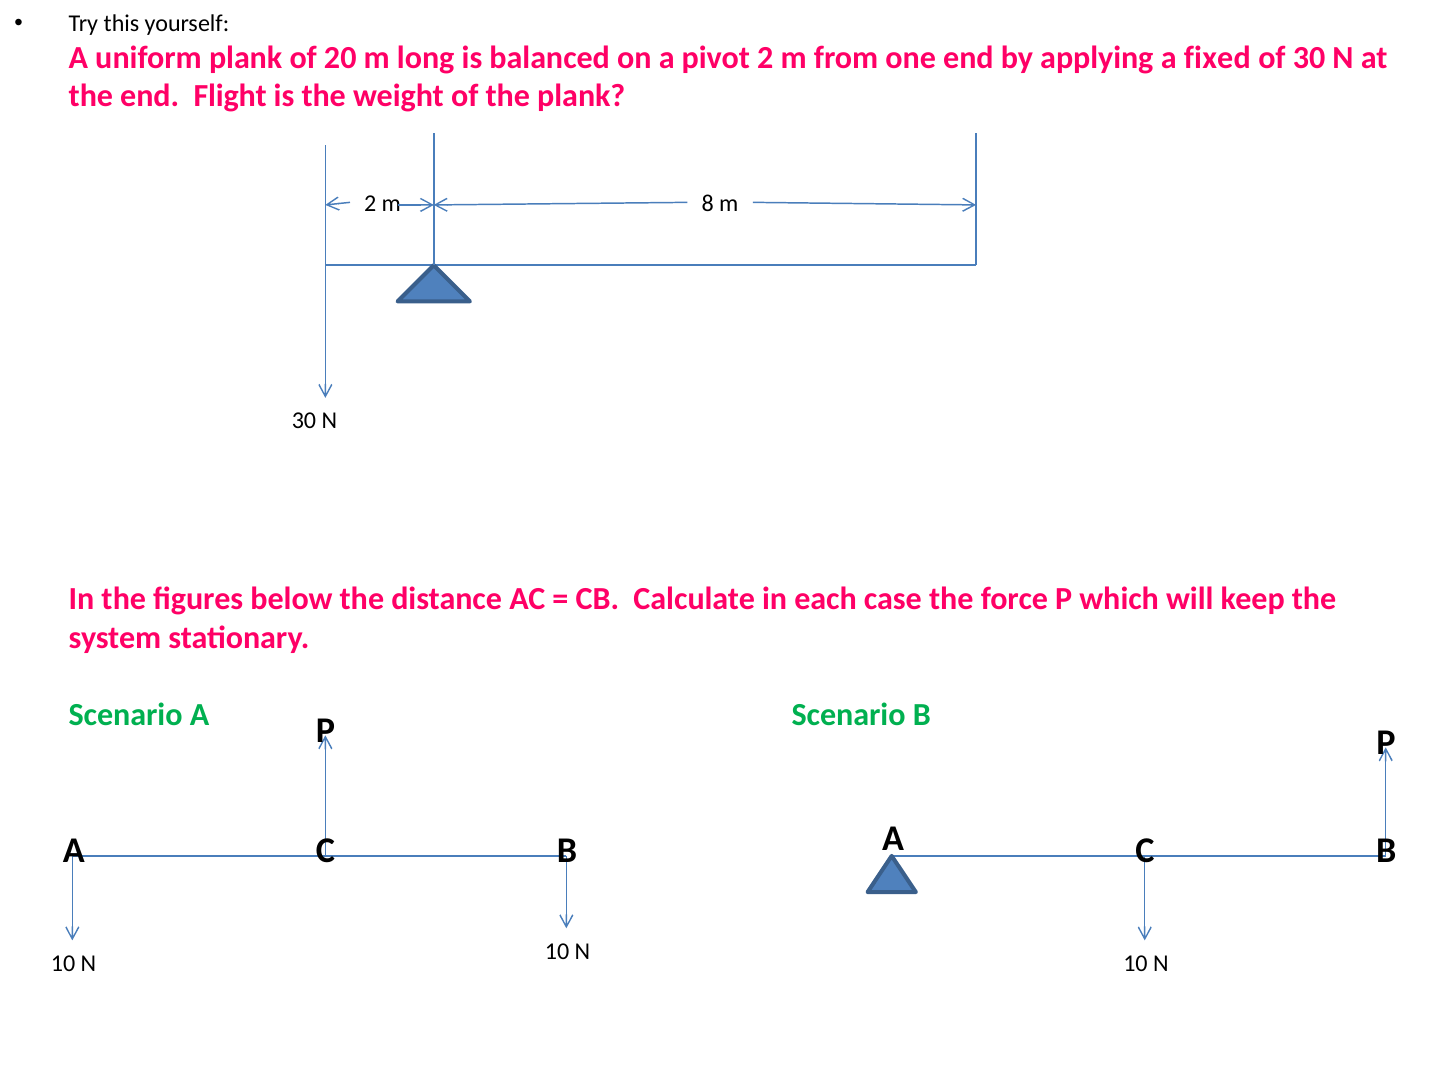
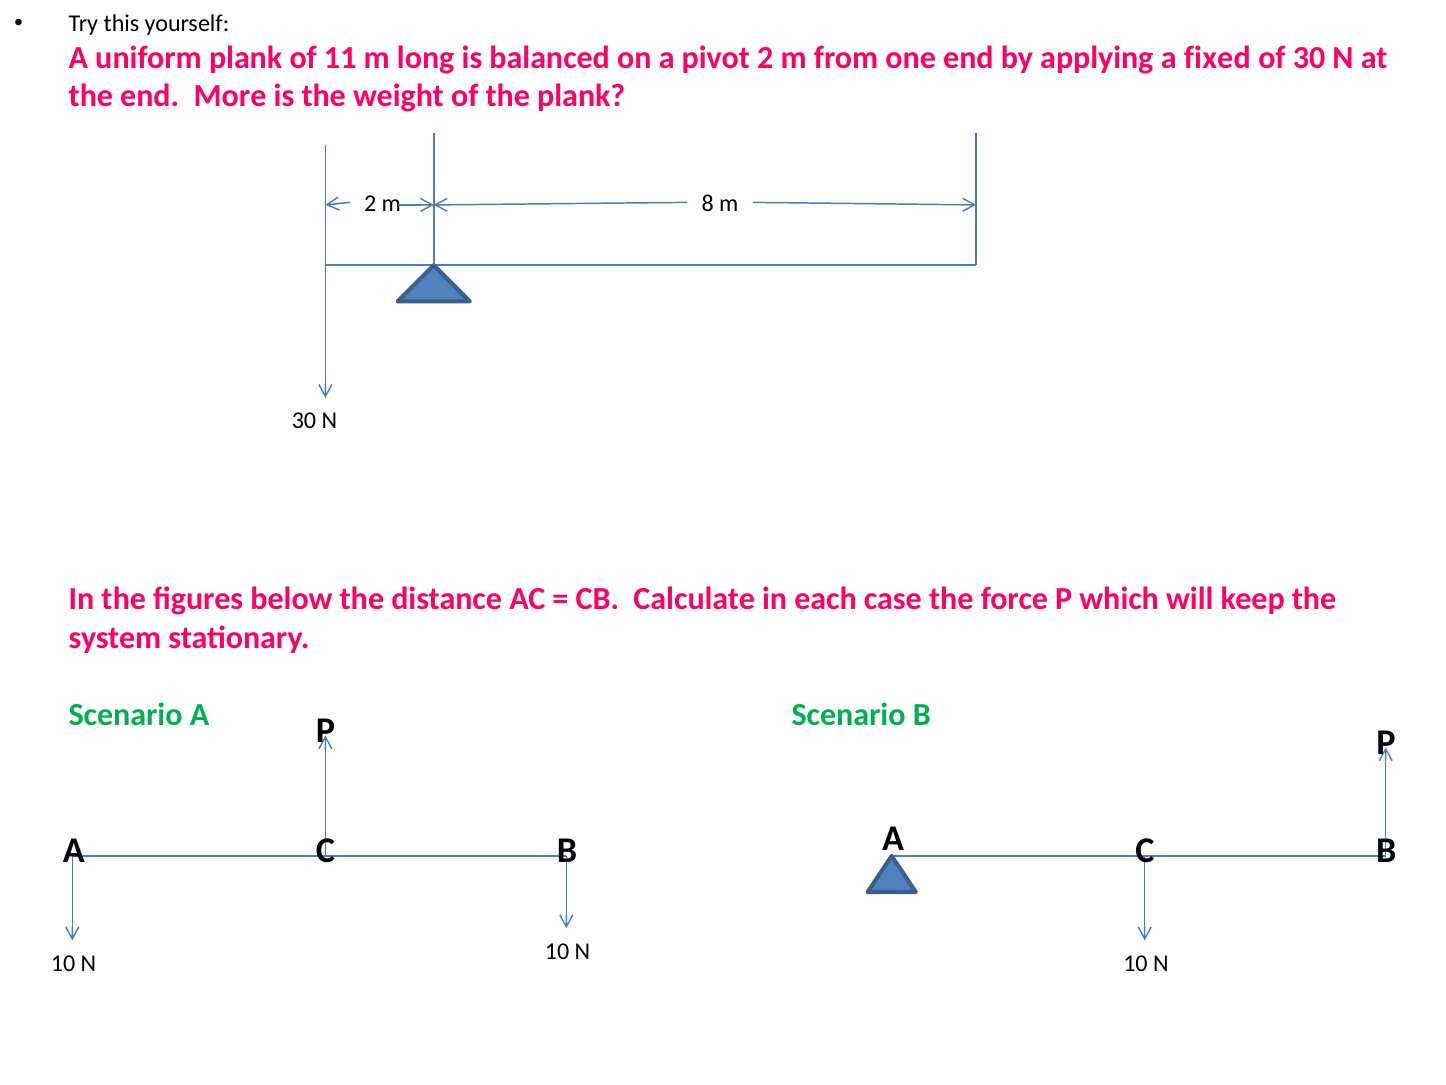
20: 20 -> 11
Flight: Flight -> More
